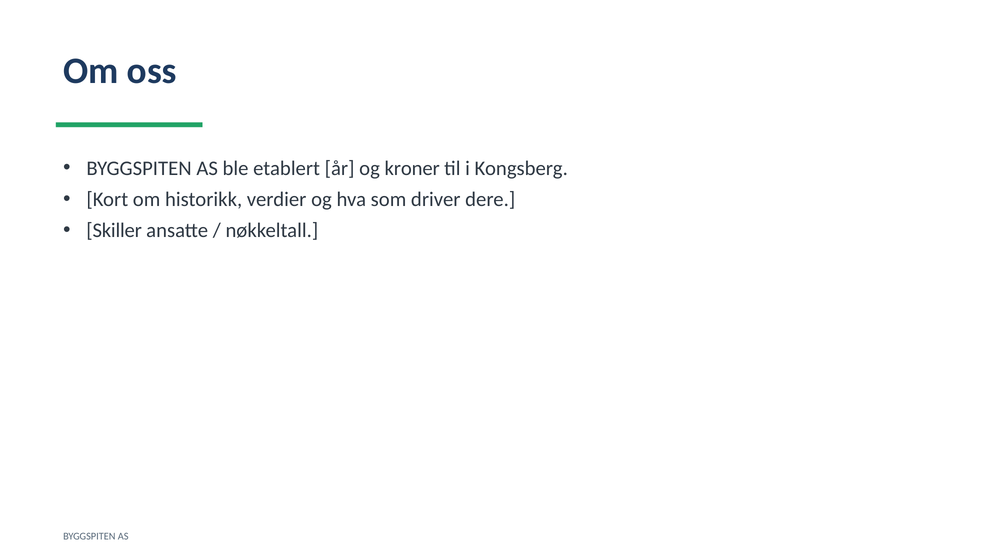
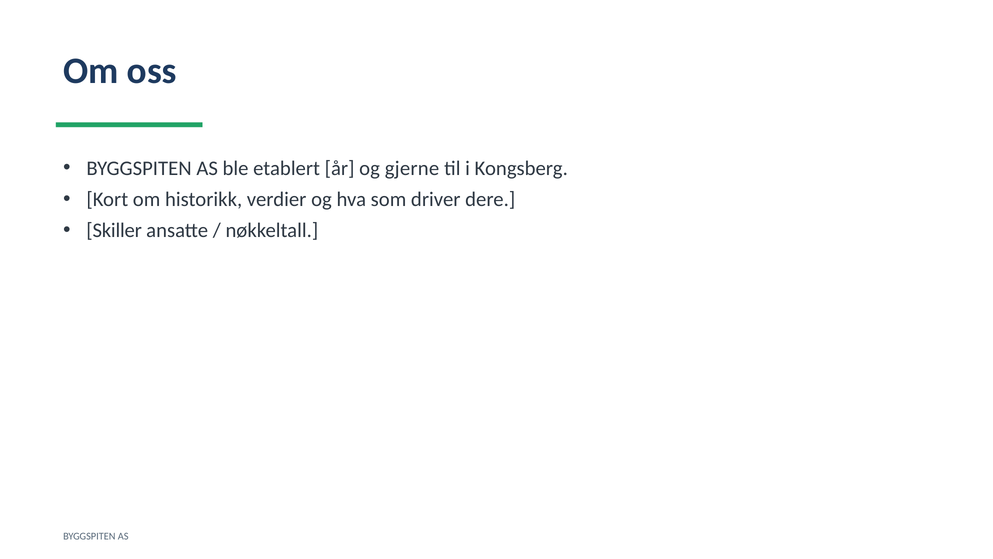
kroner: kroner -> gjerne
